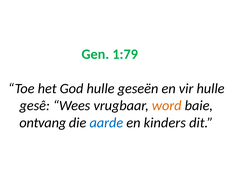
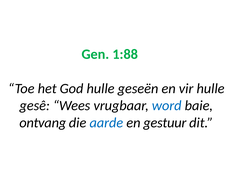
1:79: 1:79 -> 1:88
word colour: orange -> blue
kinders: kinders -> gestuur
